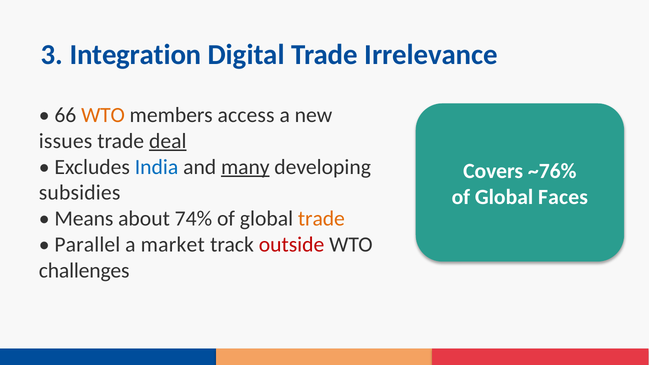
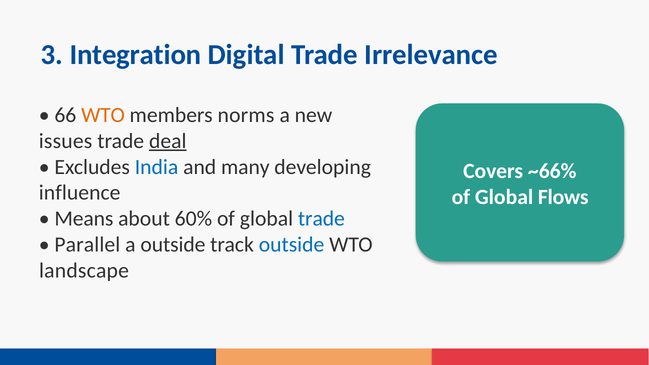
access: access -> norms
many underline: present -> none
~76%: ~76% -> ~66%
subsidies: subsidies -> influence
Faces: Faces -> Flows
74%: 74% -> 60%
trade at (321, 219) colour: orange -> blue
a market: market -> outside
outside at (292, 245) colour: red -> blue
challenges: challenges -> landscape
